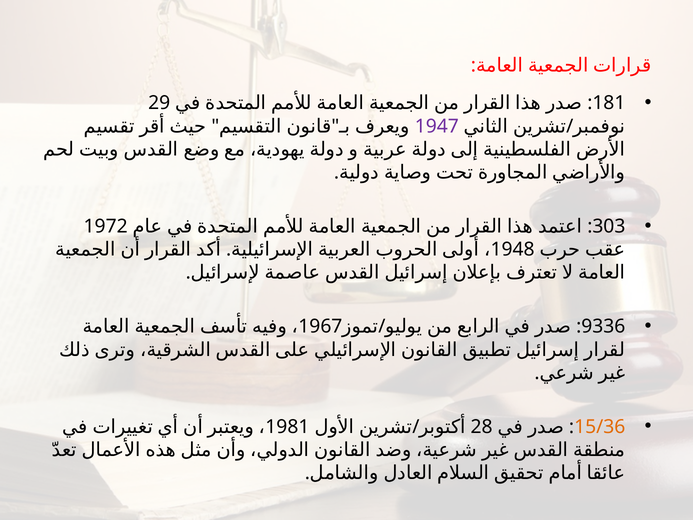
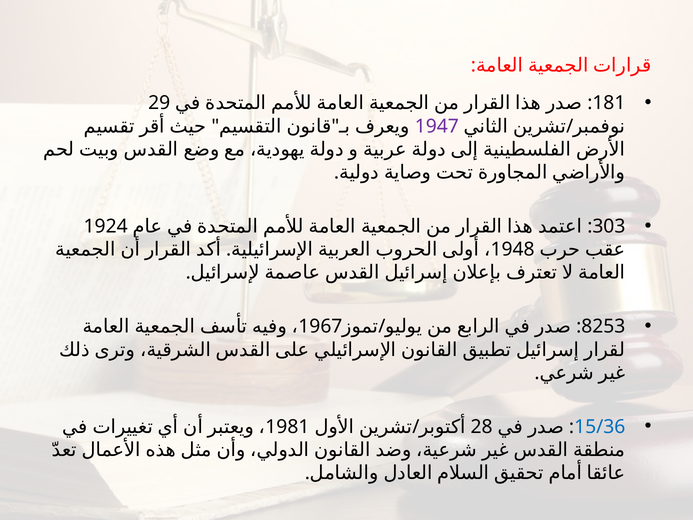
1972: 1972 -> 1924
9336: 9336 -> 8253
15/36 colour: orange -> blue
